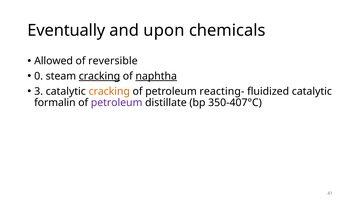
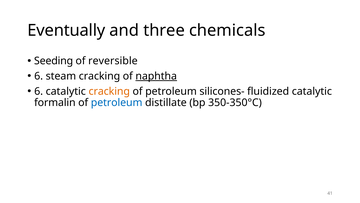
upon: upon -> three
Allowed: Allowed -> Seeding
0 at (39, 76): 0 -> 6
cracking at (99, 76) underline: present -> none
3 at (39, 91): 3 -> 6
reacting-: reacting- -> silicones-
petroleum at (117, 102) colour: purple -> blue
350-407°C: 350-407°C -> 350-350°C
